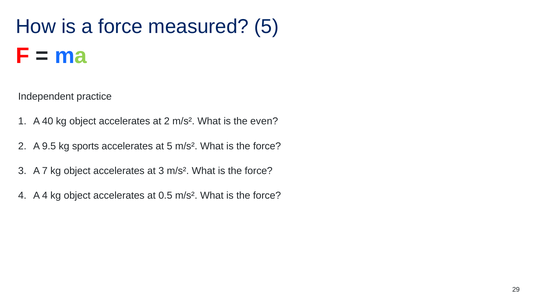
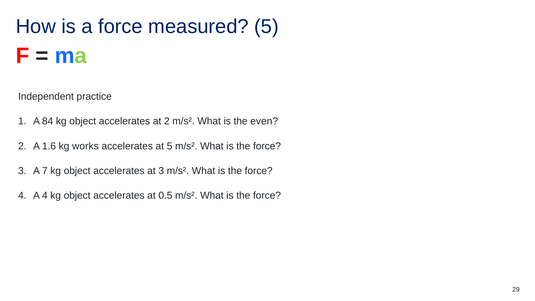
40: 40 -> 84
9.5: 9.5 -> 1.6
sports: sports -> works
